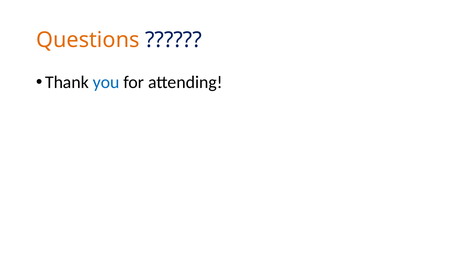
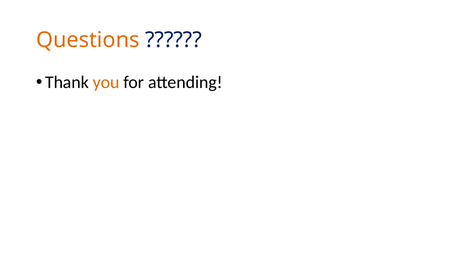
you colour: blue -> orange
